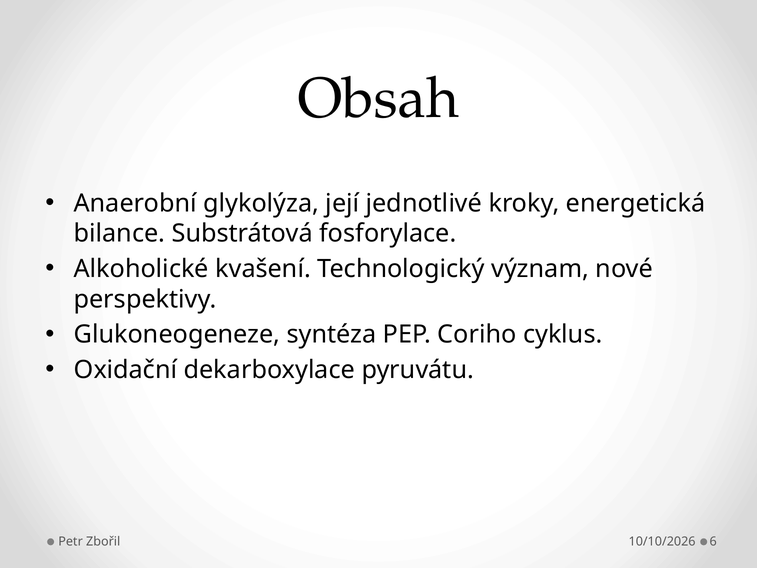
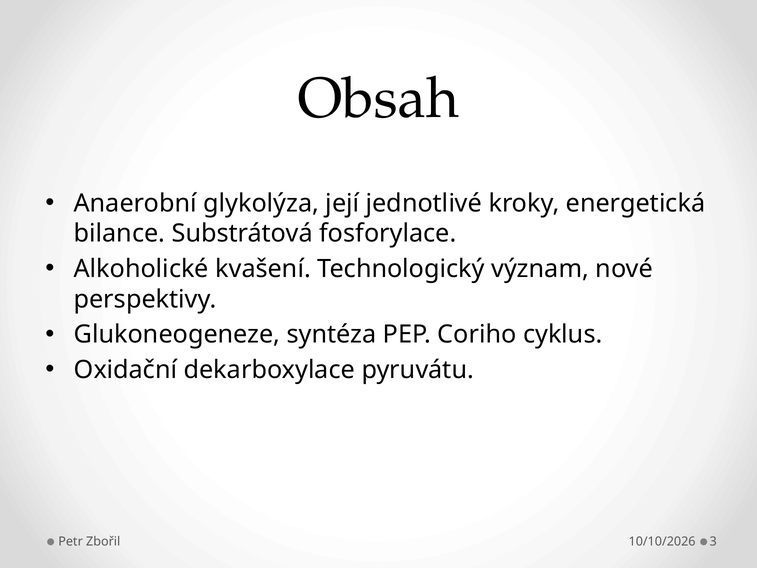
6: 6 -> 3
